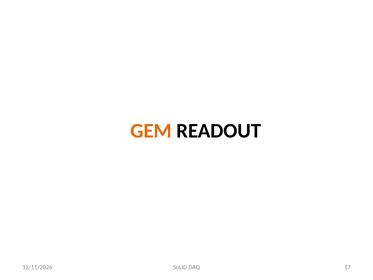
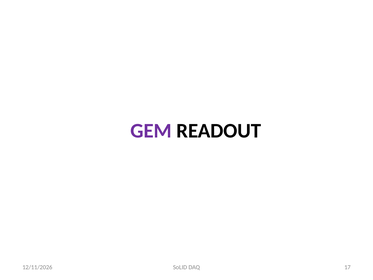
GEM colour: orange -> purple
